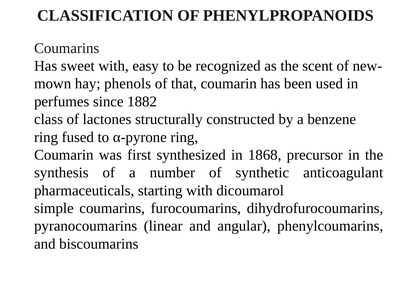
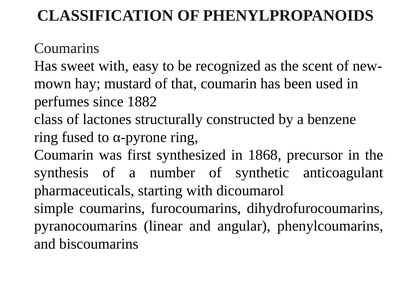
phenols: phenols -> mustard
